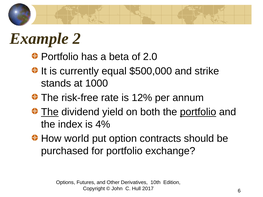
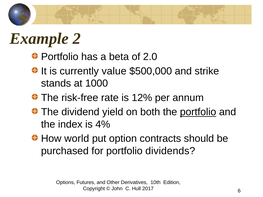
equal: equal -> value
The at (50, 112) underline: present -> none
exchange: exchange -> dividends
